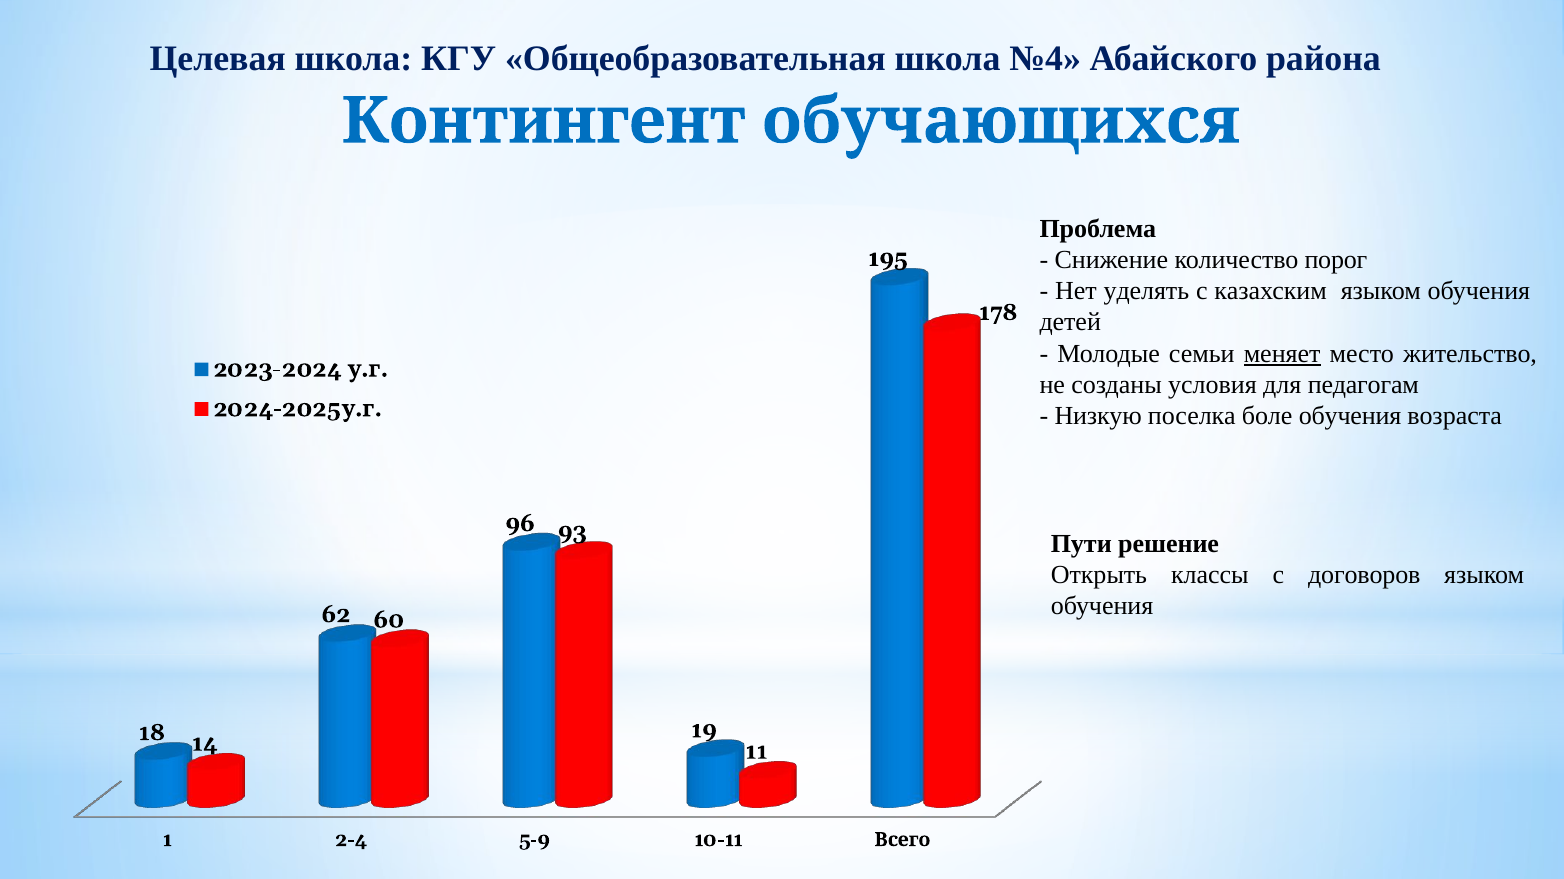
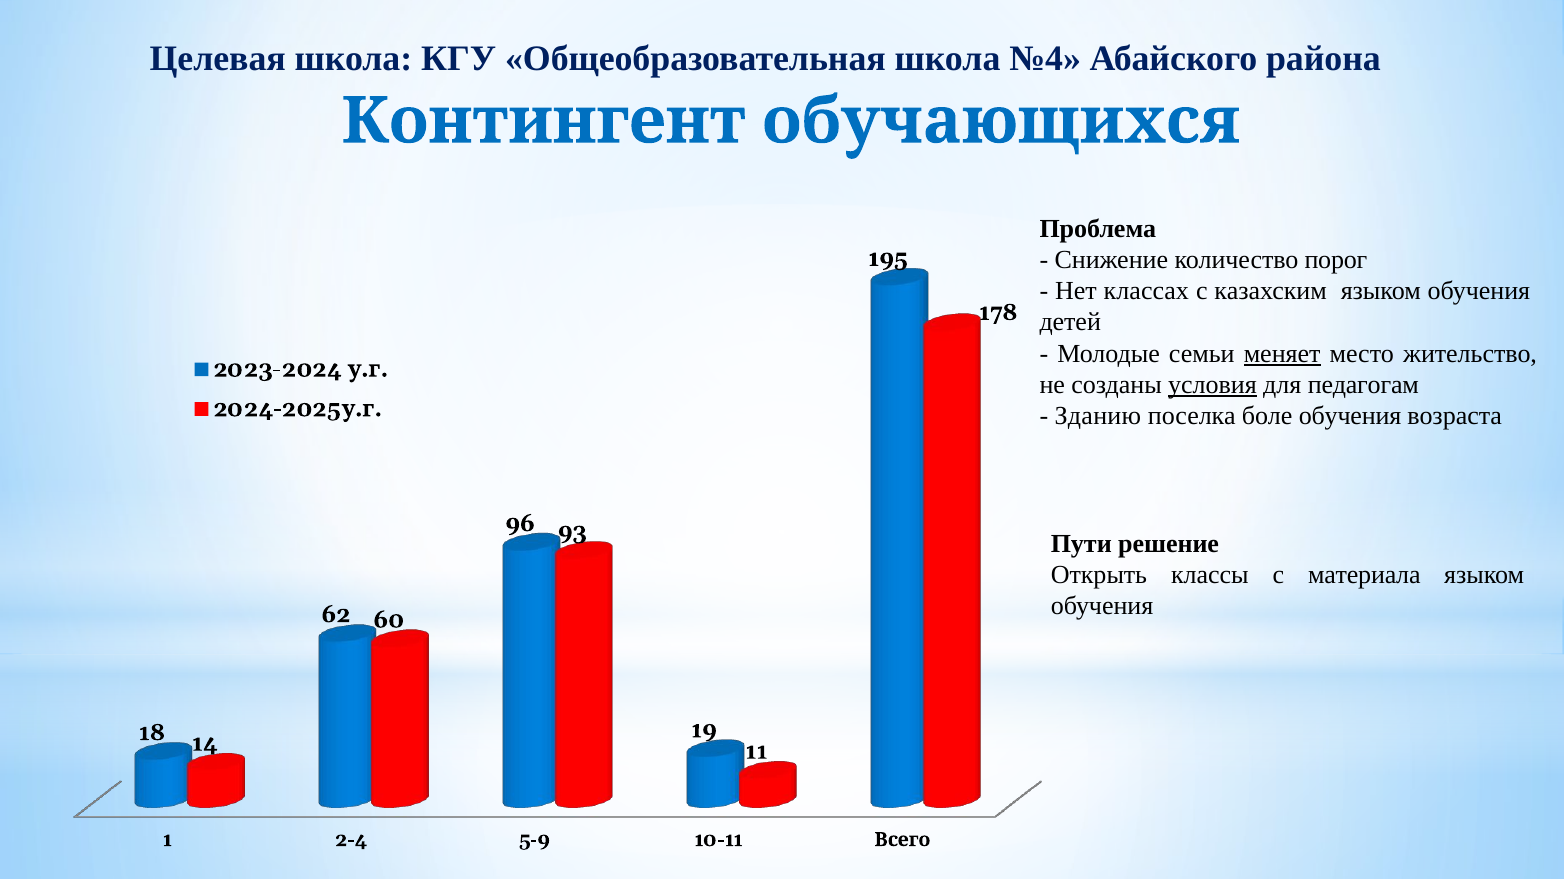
уделять: уделять -> классах
условия underline: none -> present
Низкую: Низкую -> Зданию
договоров: договоров -> материала
